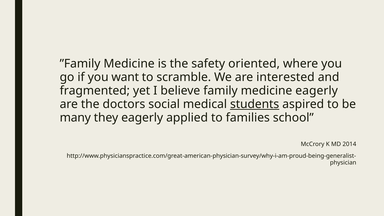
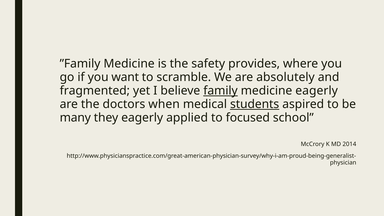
oriented: oriented -> provides
interested: interested -> absolutely
family underline: none -> present
social: social -> when
families: families -> focused
